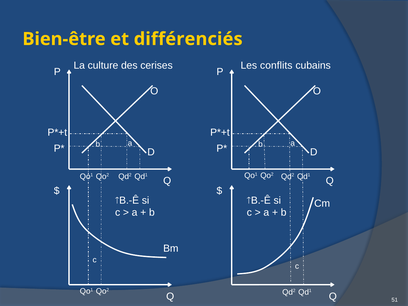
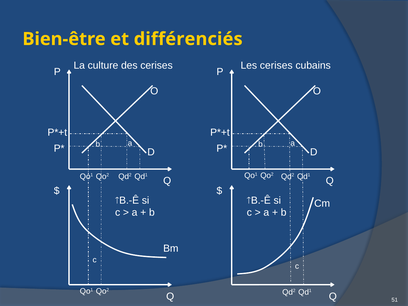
Les conflits: conflits -> cerises
